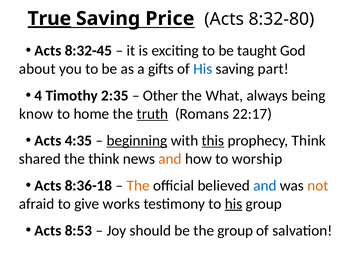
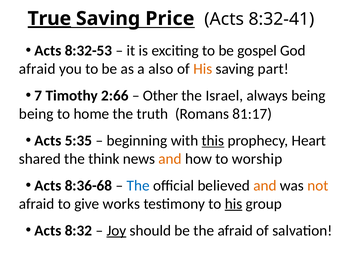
8:32-80: 8:32-80 -> 8:32-41
8:32-45: 8:32-45 -> 8:32-53
taught: taught -> gospel
about at (37, 69): about -> afraid
gifts: gifts -> also
His at (203, 69) colour: blue -> orange
4: 4 -> 7
2:35: 2:35 -> 2:66
What: What -> Israel
know at (36, 114): know -> being
truth underline: present -> none
22:17: 22:17 -> 81:17
4:35: 4:35 -> 5:35
beginning underline: present -> none
prophecy Think: Think -> Heart
8:36-18: 8:36-18 -> 8:36-68
The at (138, 186) colour: orange -> blue
and at (265, 186) colour: blue -> orange
8:53: 8:53 -> 8:32
Joy underline: none -> present
the group: group -> afraid
